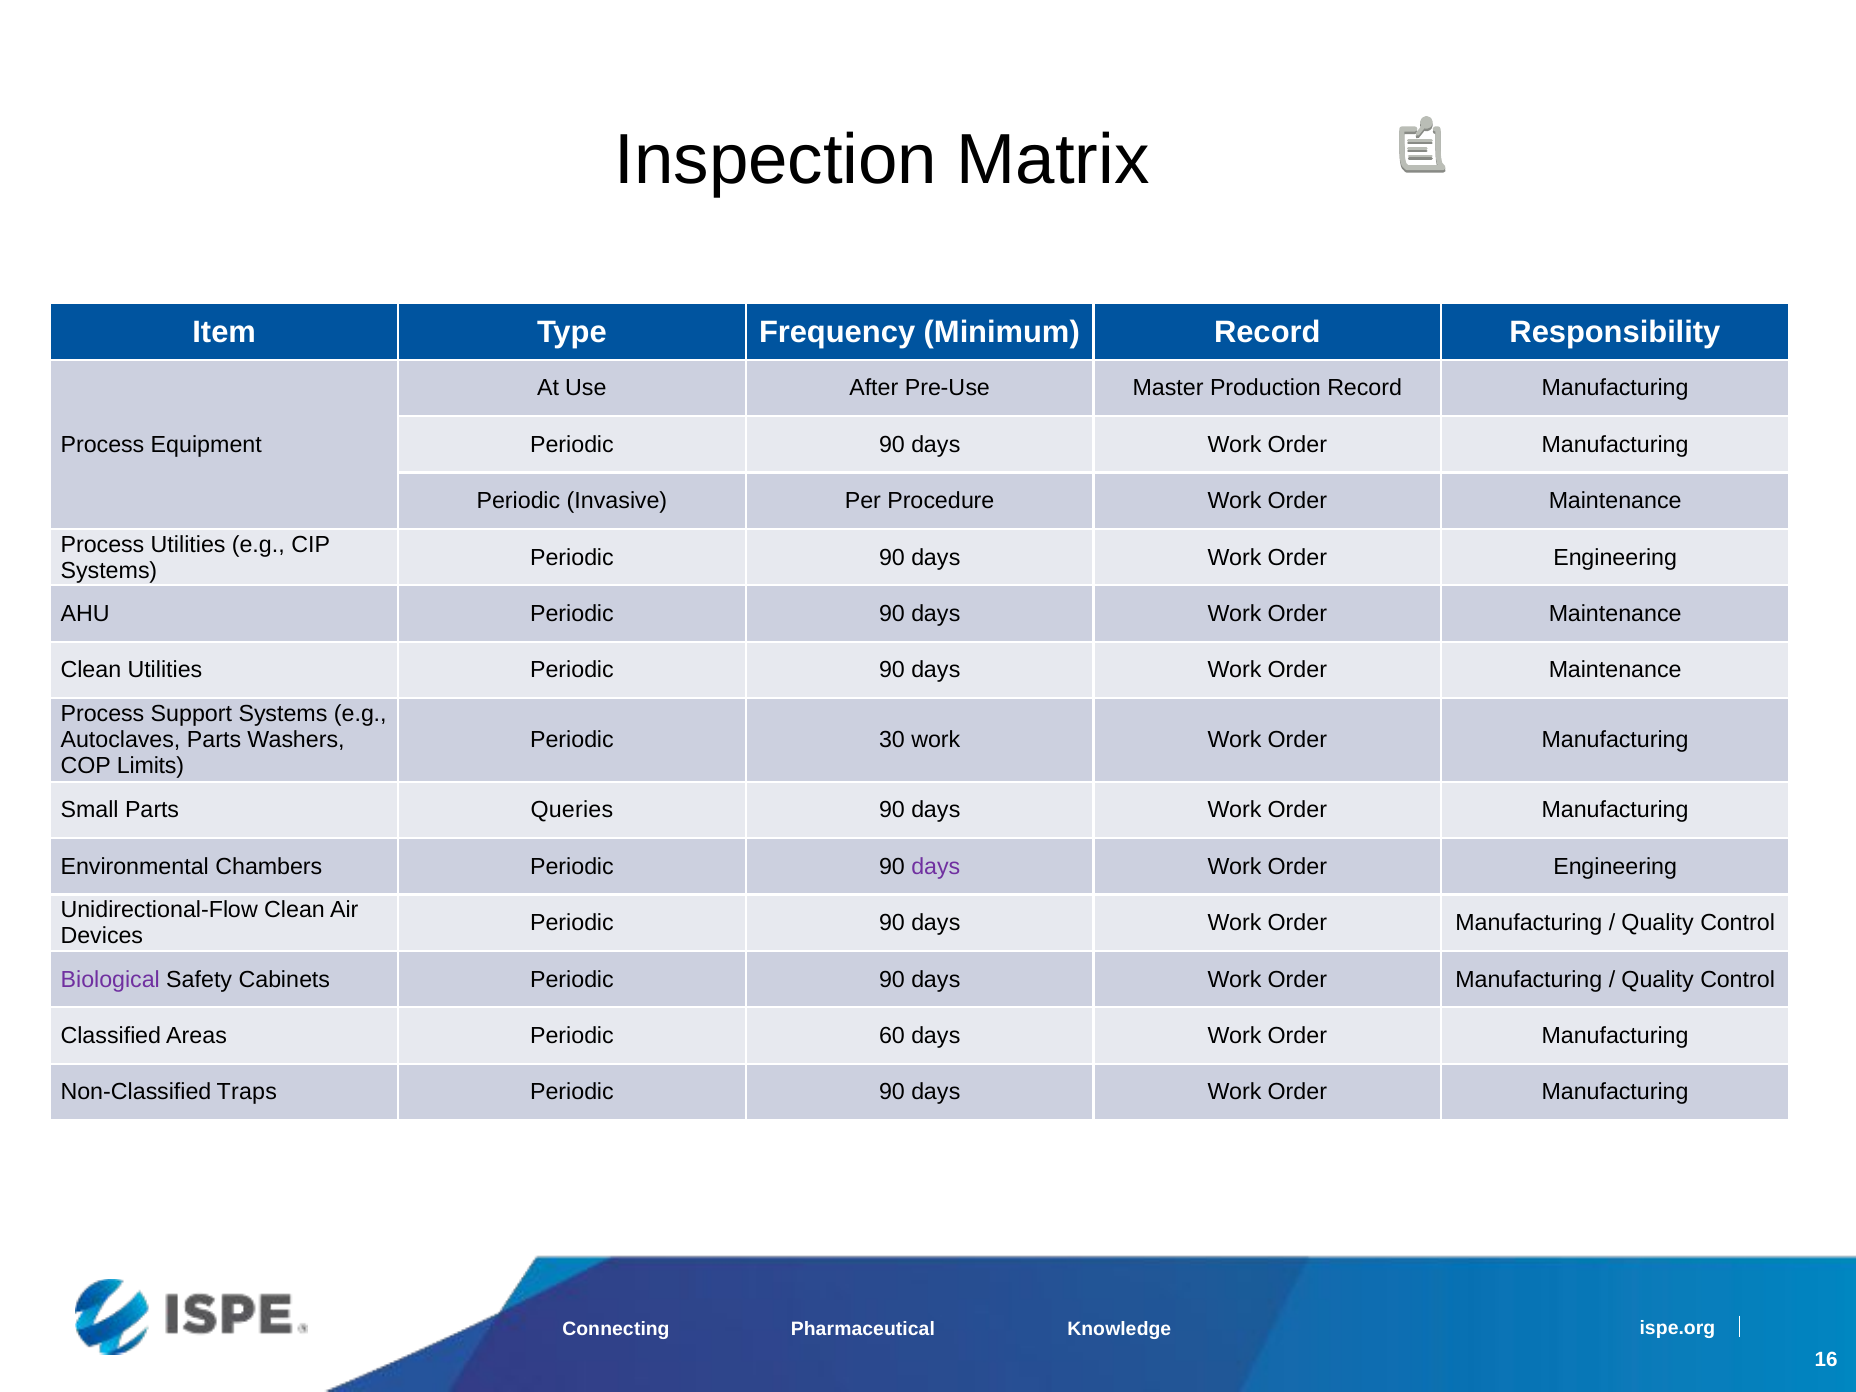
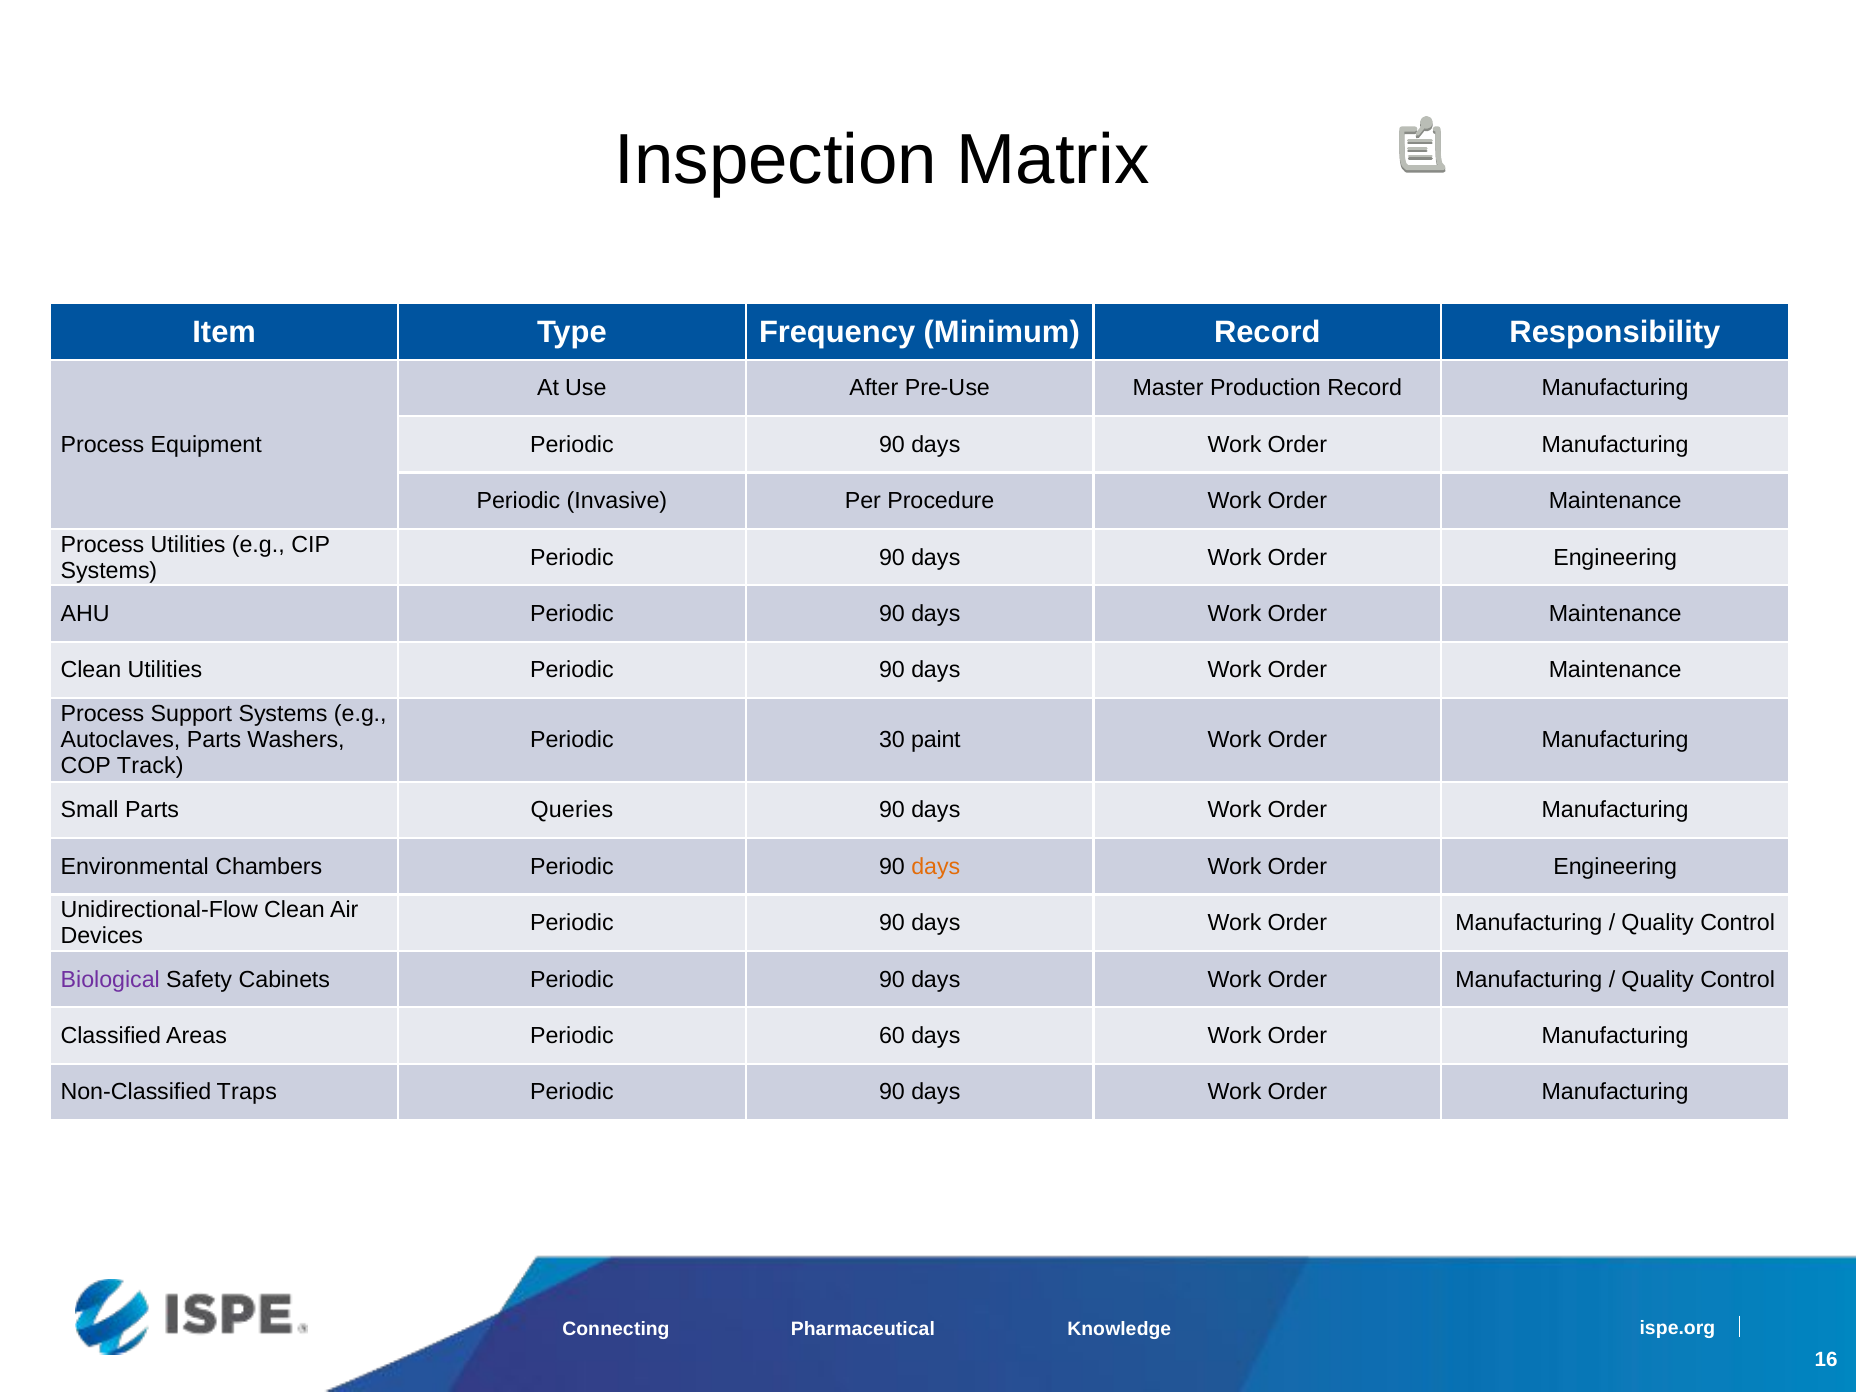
30 work: work -> paint
Limits: Limits -> Track
days at (936, 867) colour: purple -> orange
